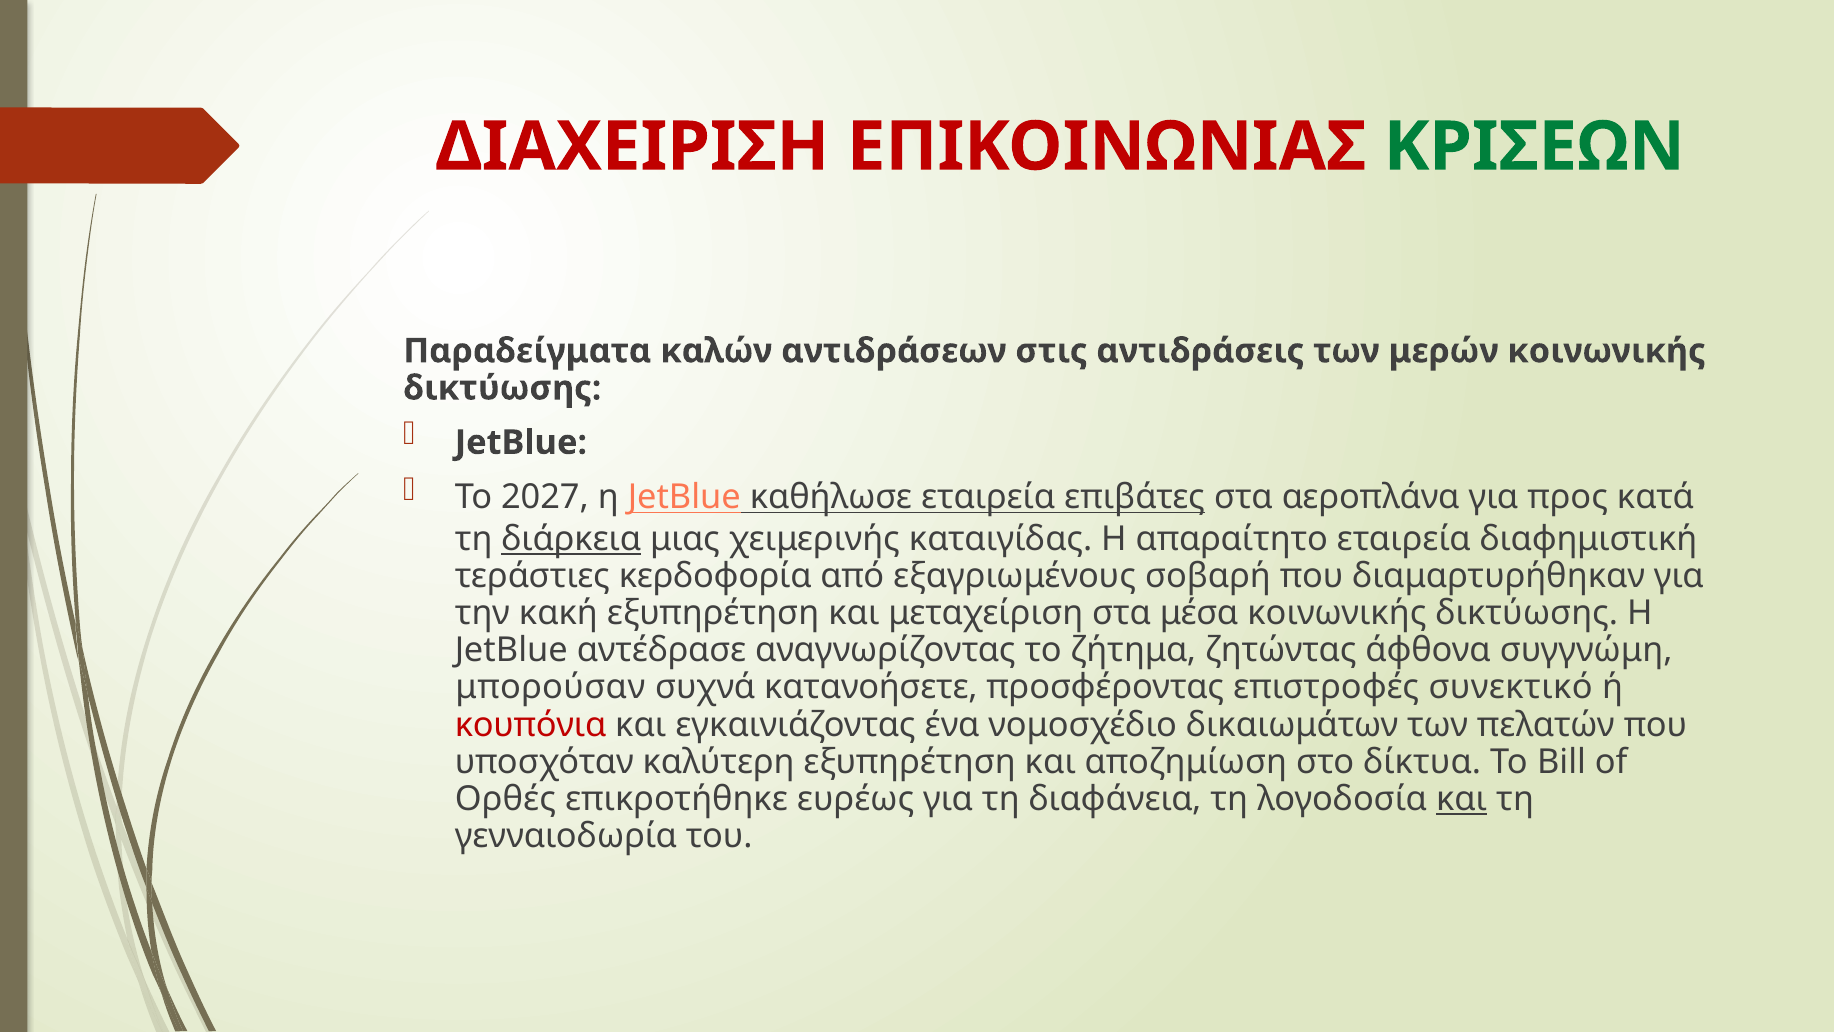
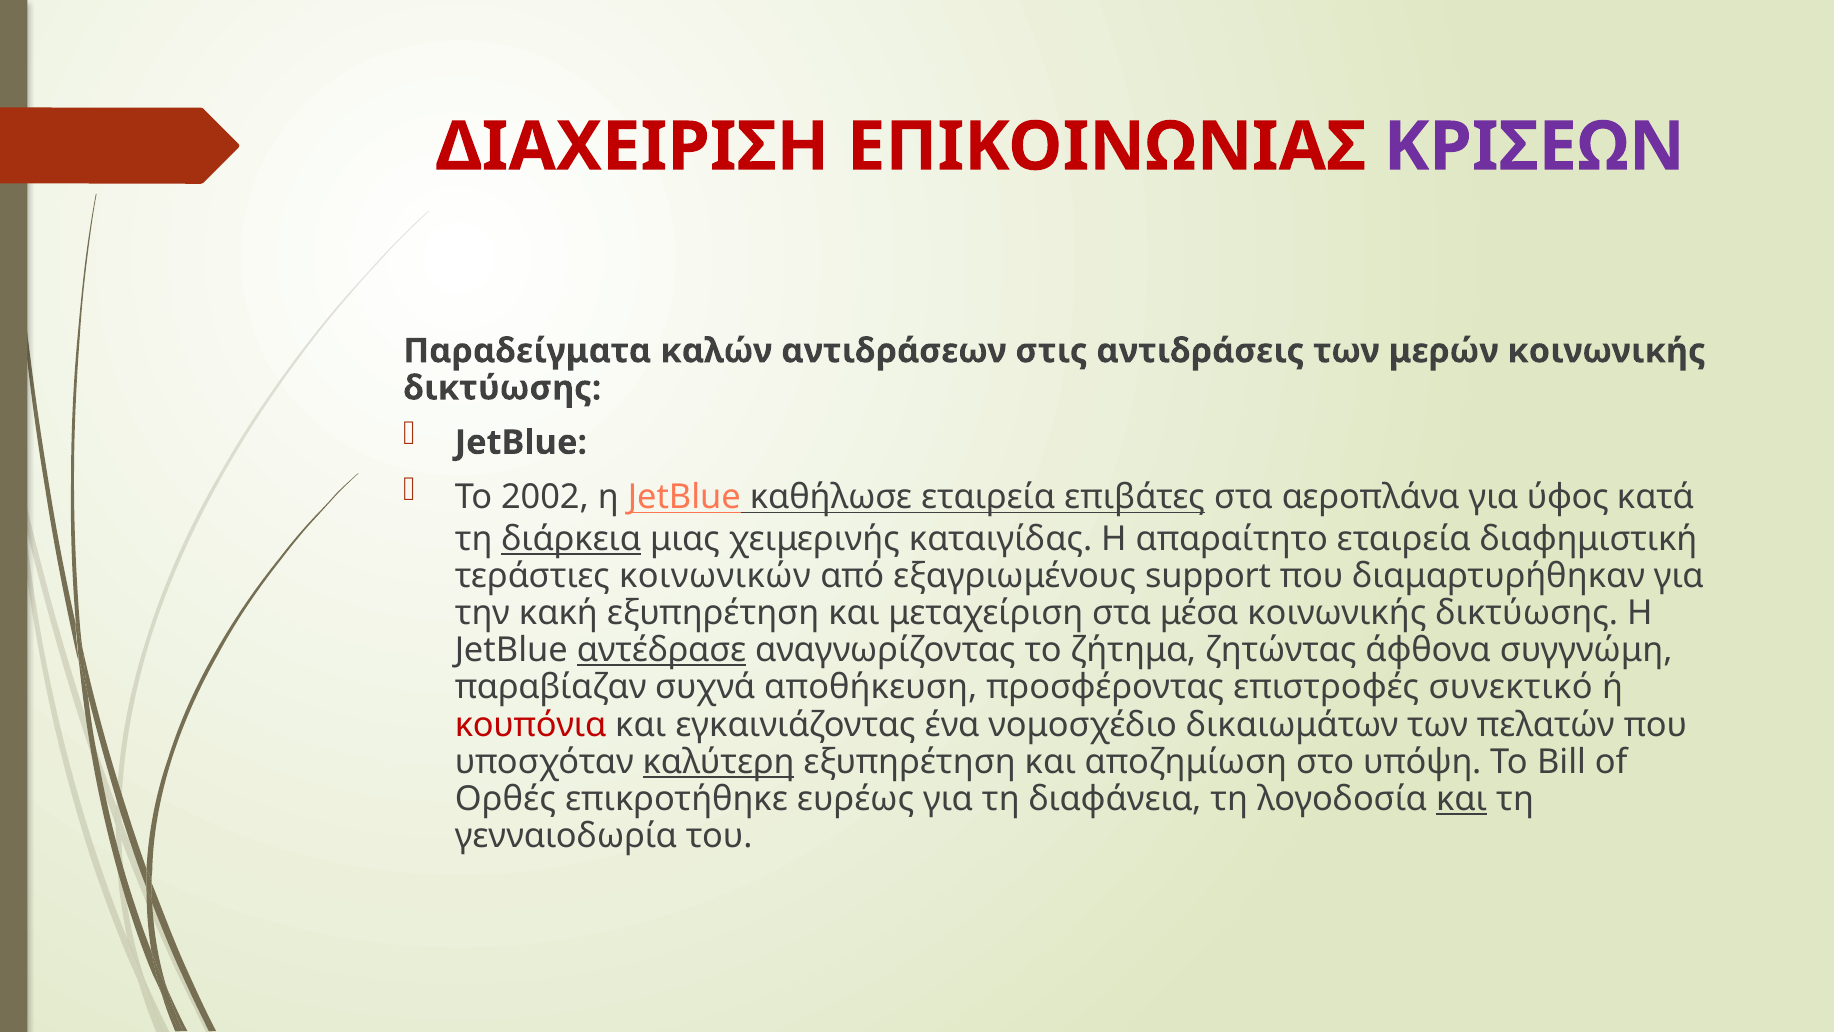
ΚΡΙΣΕΩΝ colour: green -> purple
2027: 2027 -> 2002
προς: προς -> ύφος
κερδοφορία: κερδοφορία -> κοινωνικών
σοβαρή: σοβαρή -> support
αντέδρασε underline: none -> present
μπορούσαν: μπορούσαν -> παραβίαζαν
κατανοήσετε: κατανοήσετε -> αποθήκευση
καλύτερη underline: none -> present
δίκτυα: δίκτυα -> υπόψη
